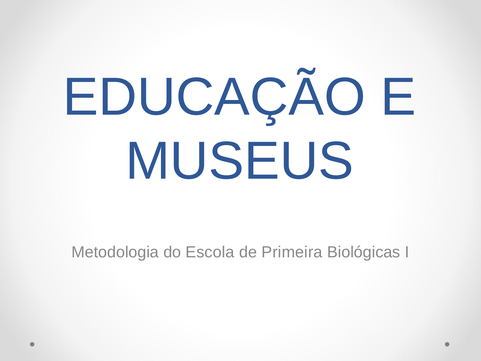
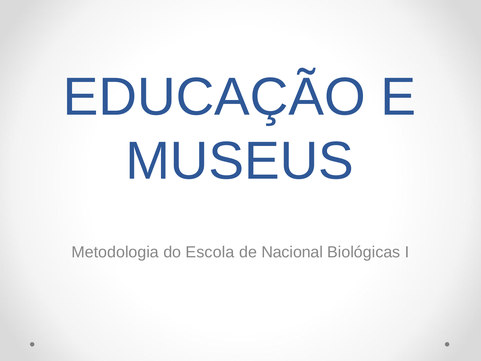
Primeira: Primeira -> Nacional
